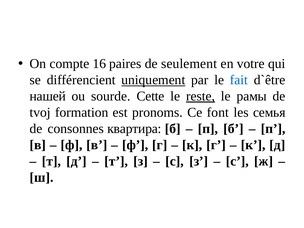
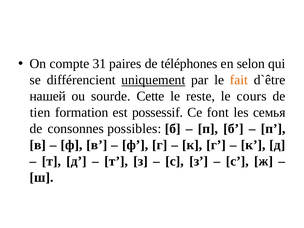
16: 16 -> 31
seulement: seulement -> téléphones
votre: votre -> selon
fait colour: blue -> orange
reste underline: present -> none
рамы: рамы -> cours
tvoj: tvoj -> tien
pronoms: pronoms -> possessif
квартира: квартира -> possibles
